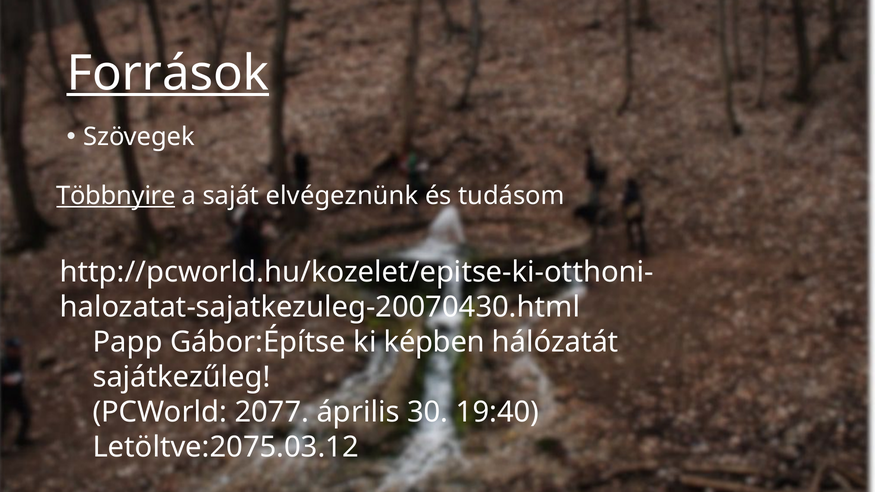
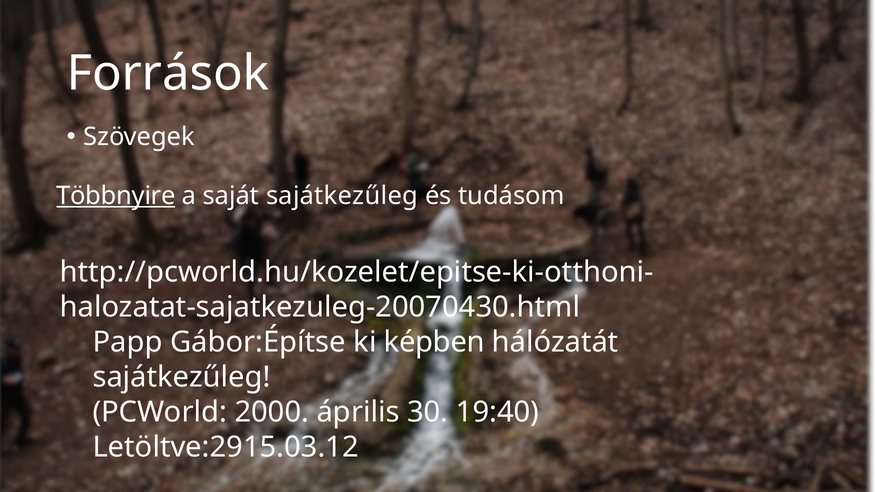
Források underline: present -> none
saját elvégeznünk: elvégeznünk -> sajátkezűleg
2077: 2077 -> 2000
Letöltve:2075.03.12: Letöltve:2075.03.12 -> Letöltve:2915.03.12
